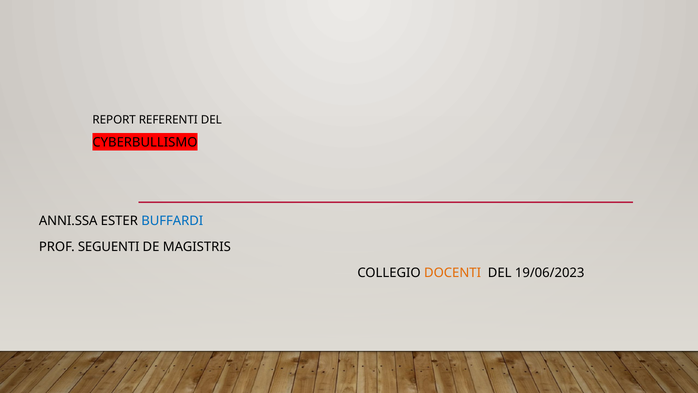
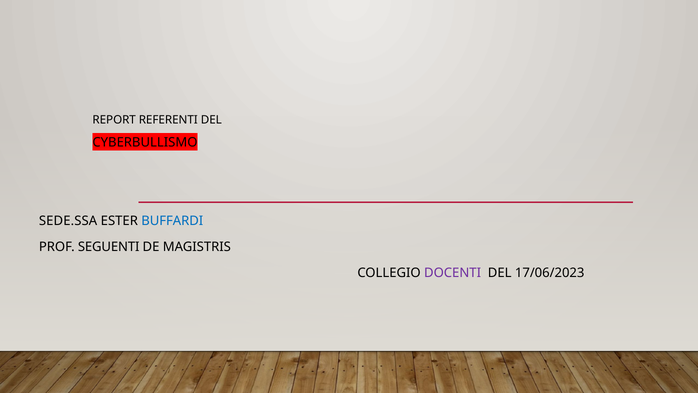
ANNI.SSA: ANNI.SSA -> SEDE.SSA
DOCENTI colour: orange -> purple
19/06/2023: 19/06/2023 -> 17/06/2023
